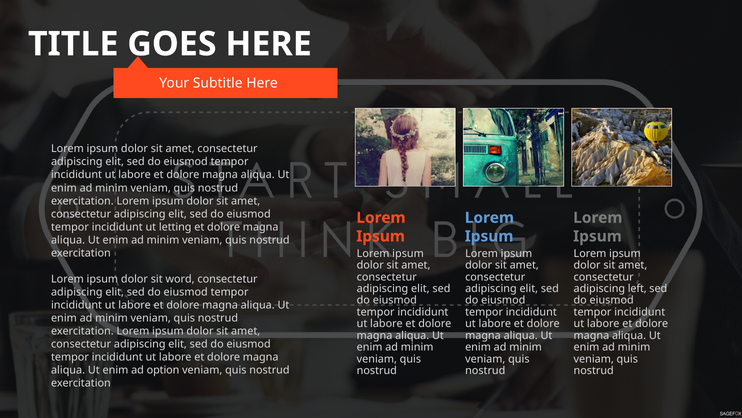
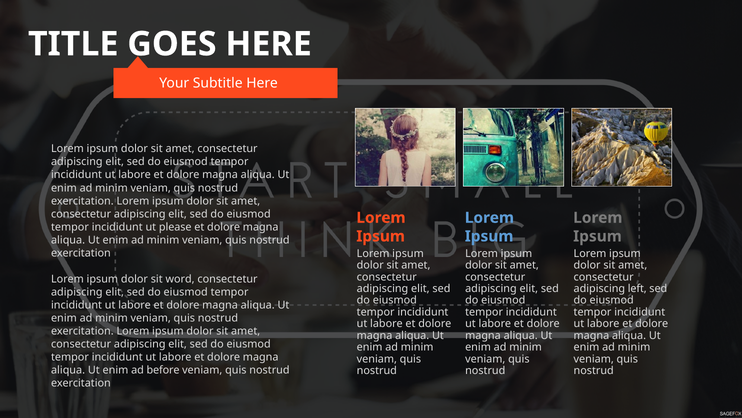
letting: letting -> please
option: option -> before
